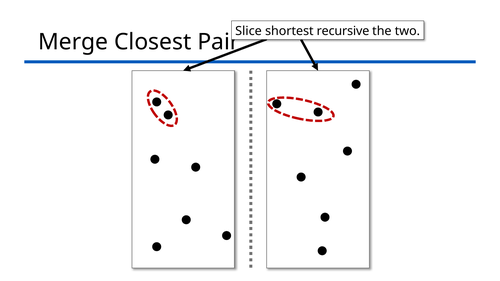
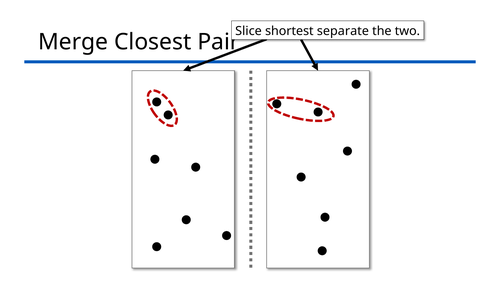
recursive: recursive -> separate
